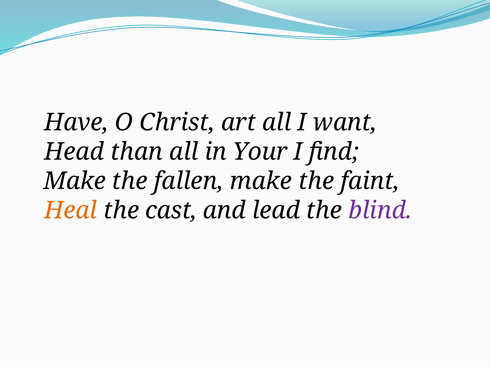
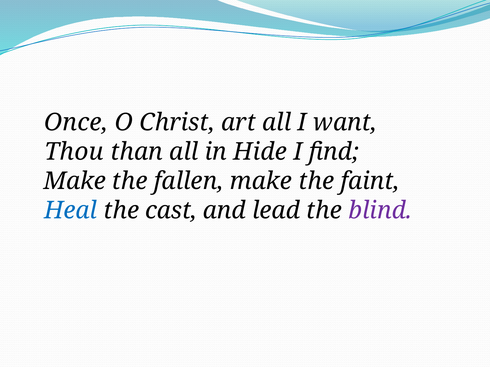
Have: Have -> Once
Head: Head -> Thou
Your: Your -> Hide
Heal colour: orange -> blue
